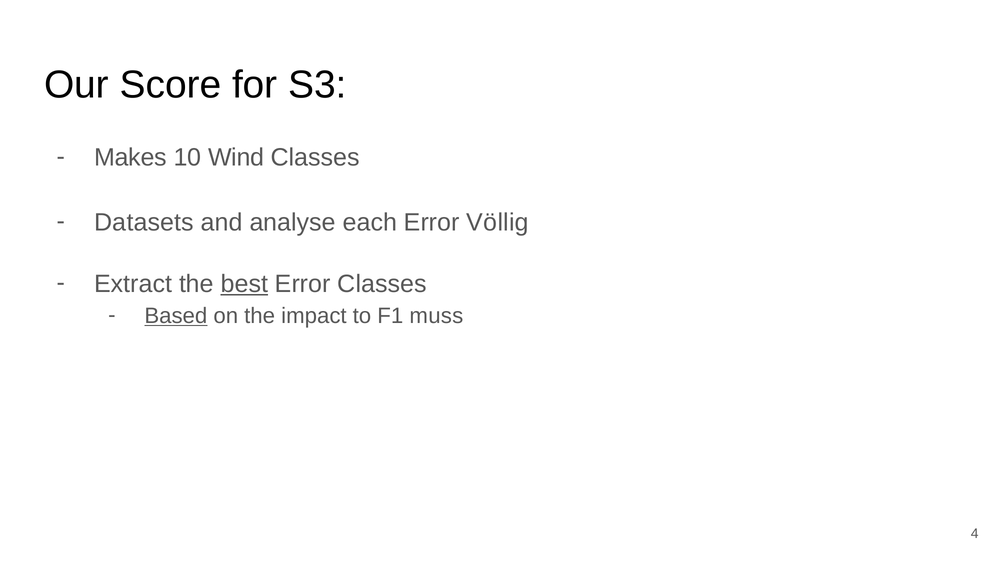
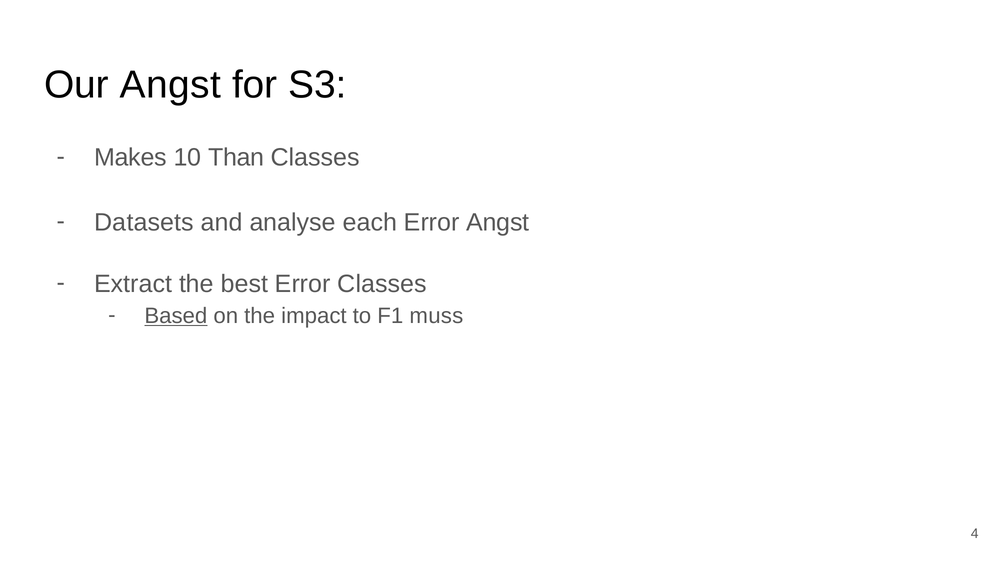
Our Score: Score -> Angst
Wind: Wind -> Than
Error Völlig: Völlig -> Angst
best underline: present -> none
